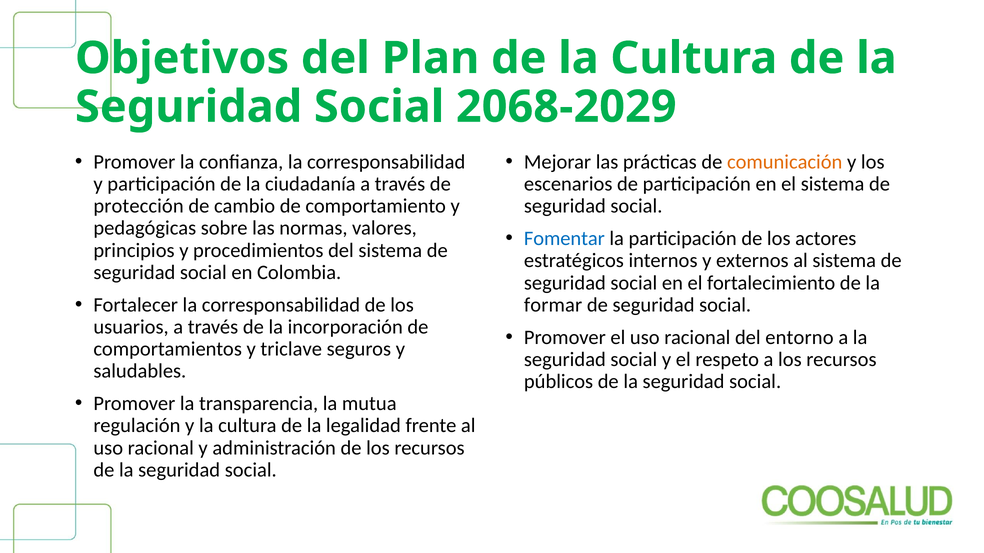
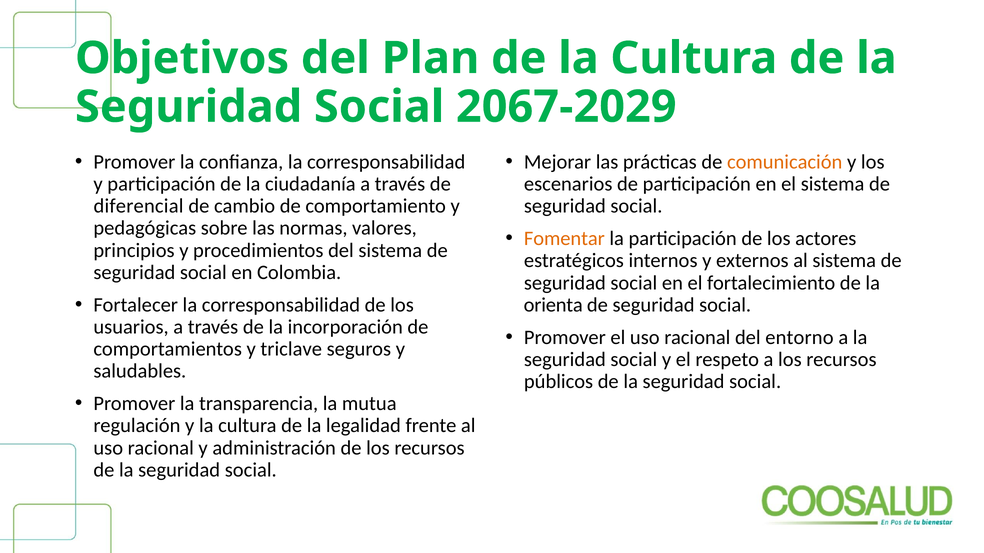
2068-2029: 2068-2029 -> 2067-2029
protección: protección -> diferencial
Fomentar colour: blue -> orange
formar: formar -> orienta
